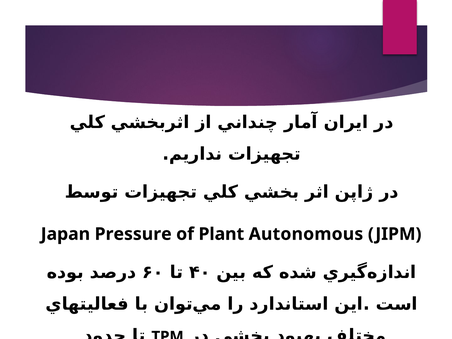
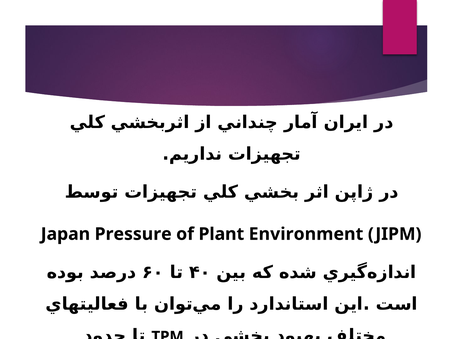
Autonomous: Autonomous -> Environment
